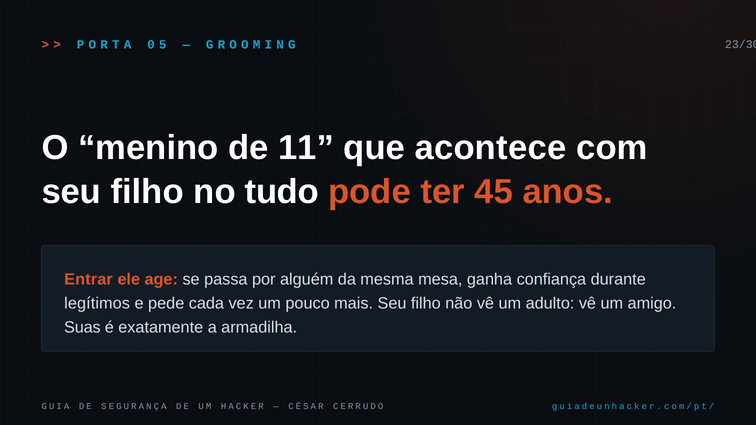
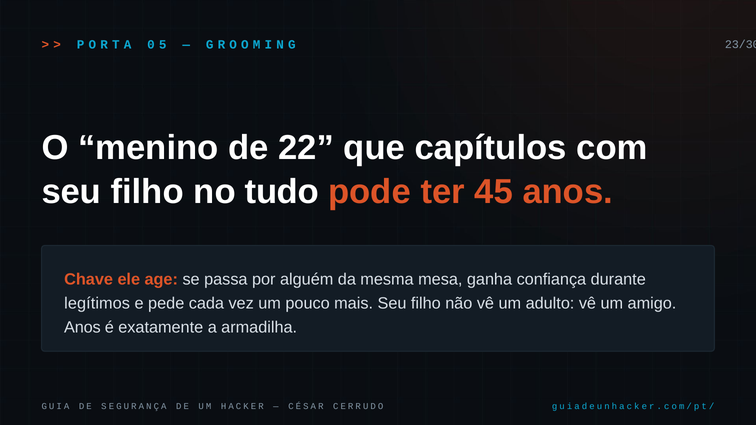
11: 11 -> 22
acontece: acontece -> capítulos
Entrar: Entrar -> Chave
Suas at (82, 328): Suas -> Anos
